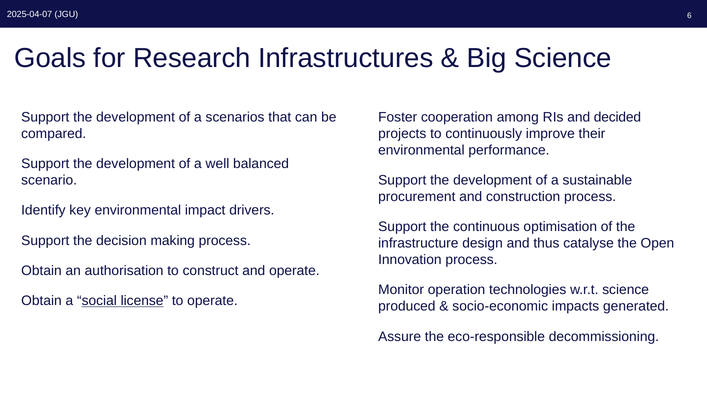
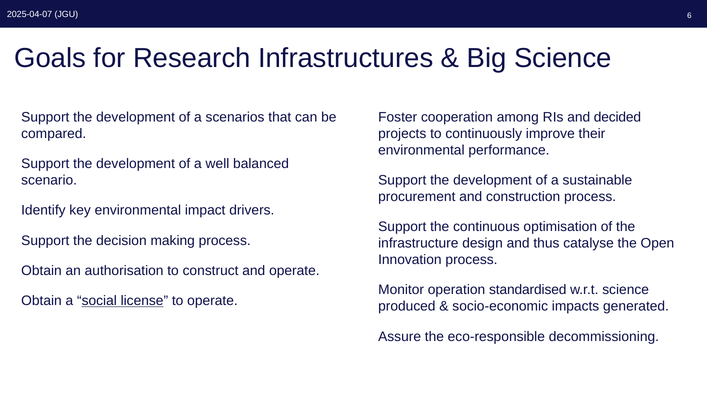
technologies: technologies -> standardised
